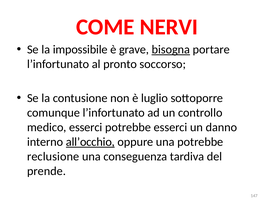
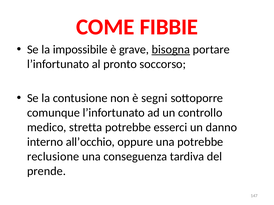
NERVI: NERVI -> FIBBIE
luglio: luglio -> segni
medico esserci: esserci -> stretta
all’occhio underline: present -> none
